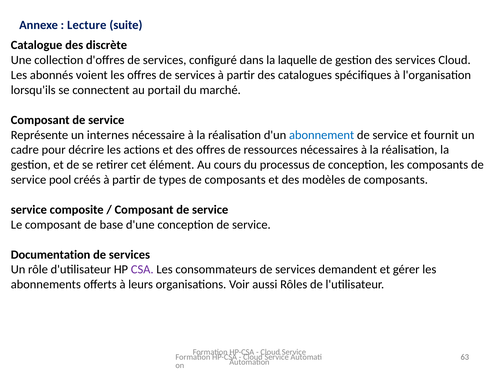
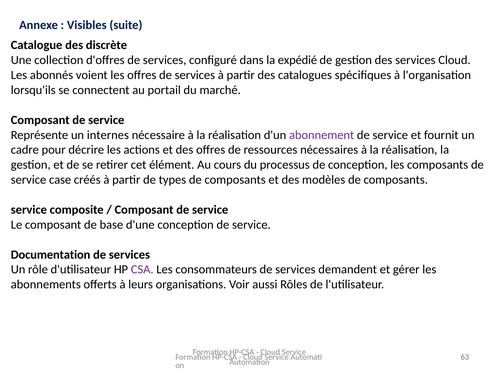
Lecture: Lecture -> Visibles
laquelle: laquelle -> expédié
abonnement colour: blue -> purple
pool: pool -> case
